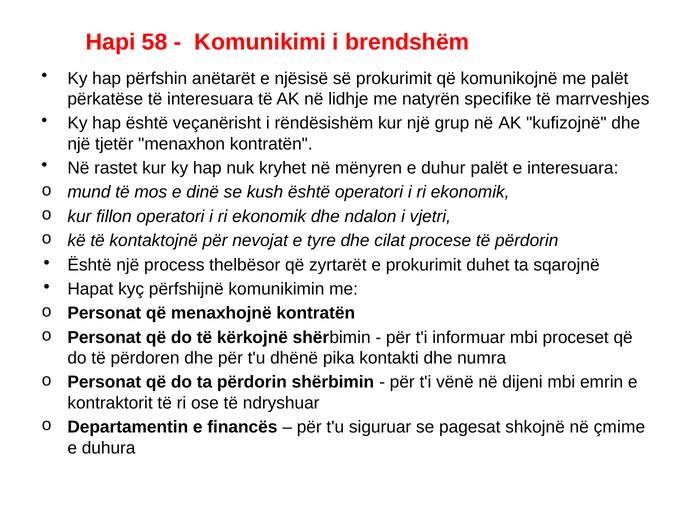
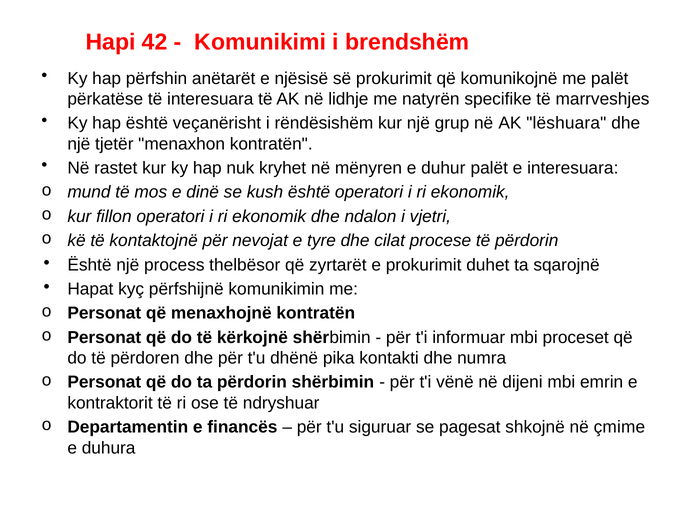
58: 58 -> 42
kufizojnë: kufizojnë -> lëshuara
